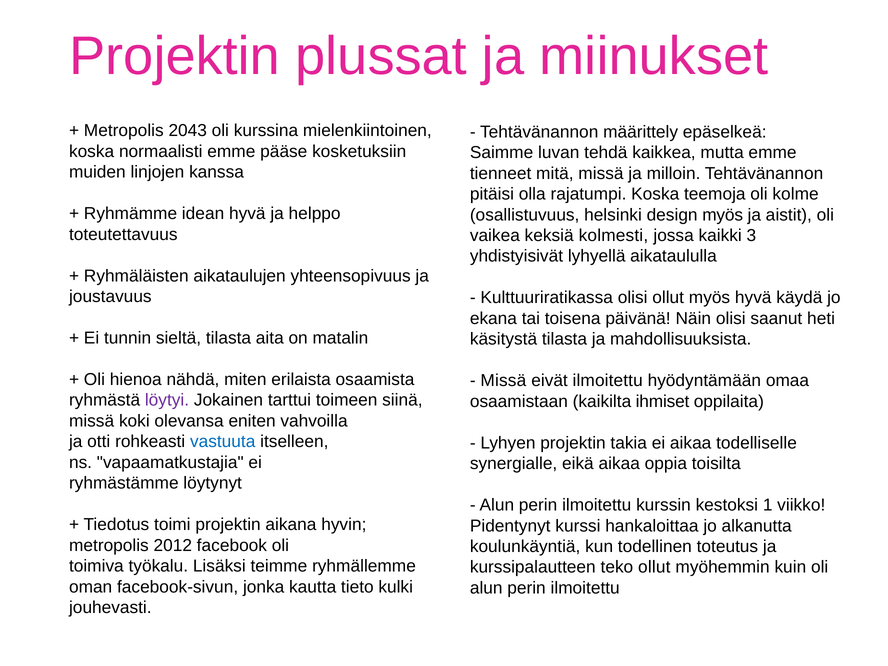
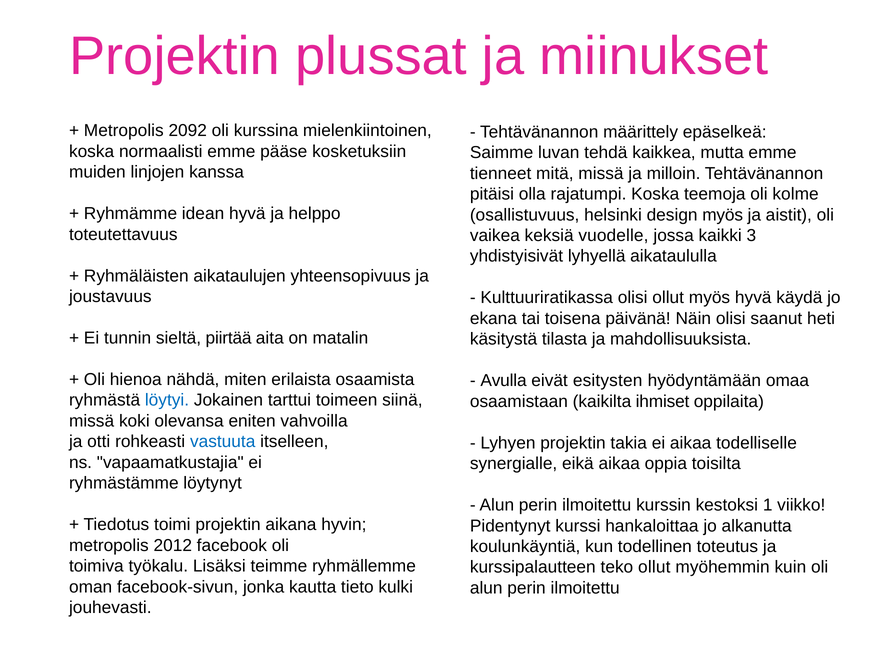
2043: 2043 -> 2092
kolmesti: kolmesti -> vuodelle
sieltä tilasta: tilasta -> piirtää
Missä at (503, 381): Missä -> Avulla
eivät ilmoitettu: ilmoitettu -> esitysten
löytyi colour: purple -> blue
